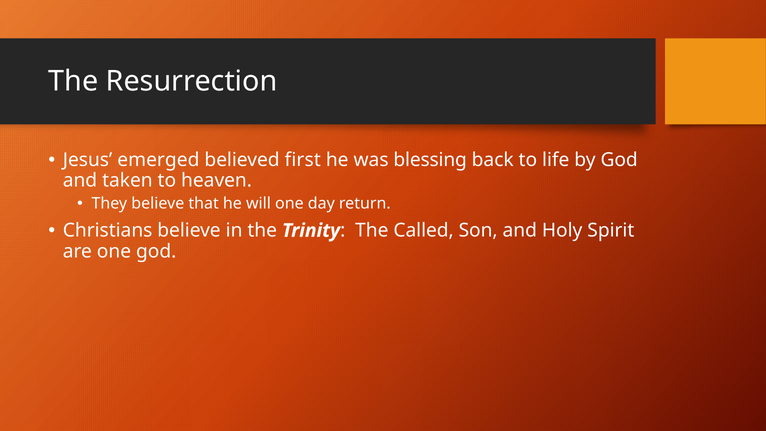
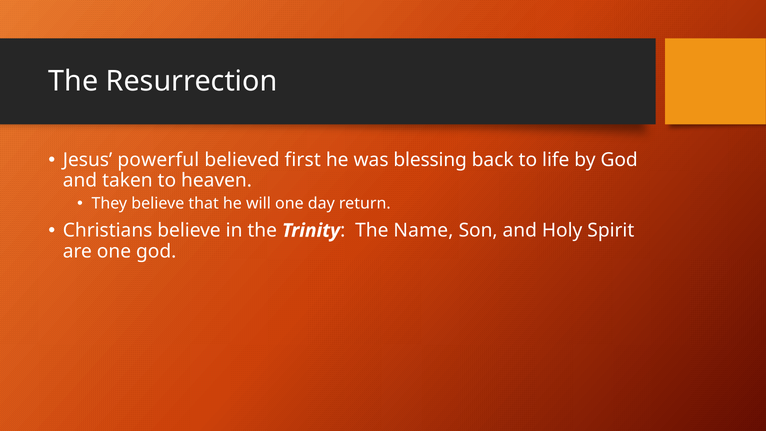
emerged: emerged -> powerful
Called: Called -> Name
